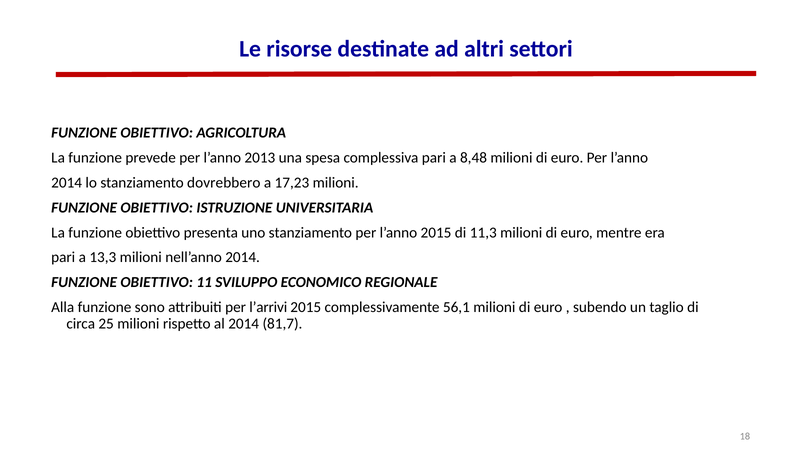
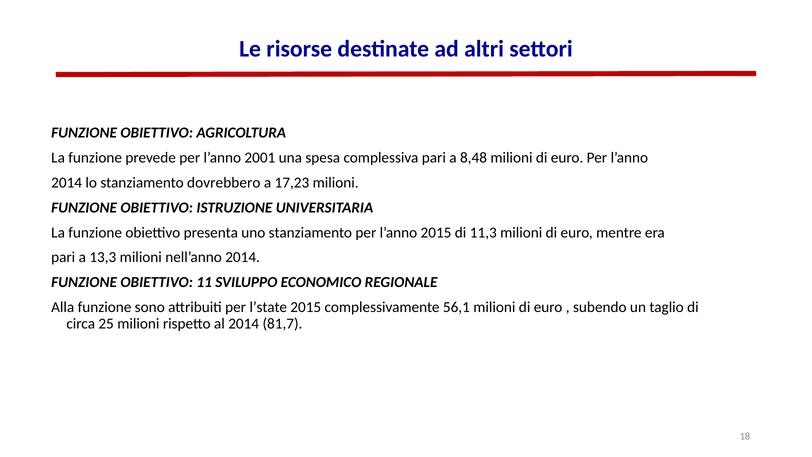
2013: 2013 -> 2001
l’arrivi: l’arrivi -> l’state
